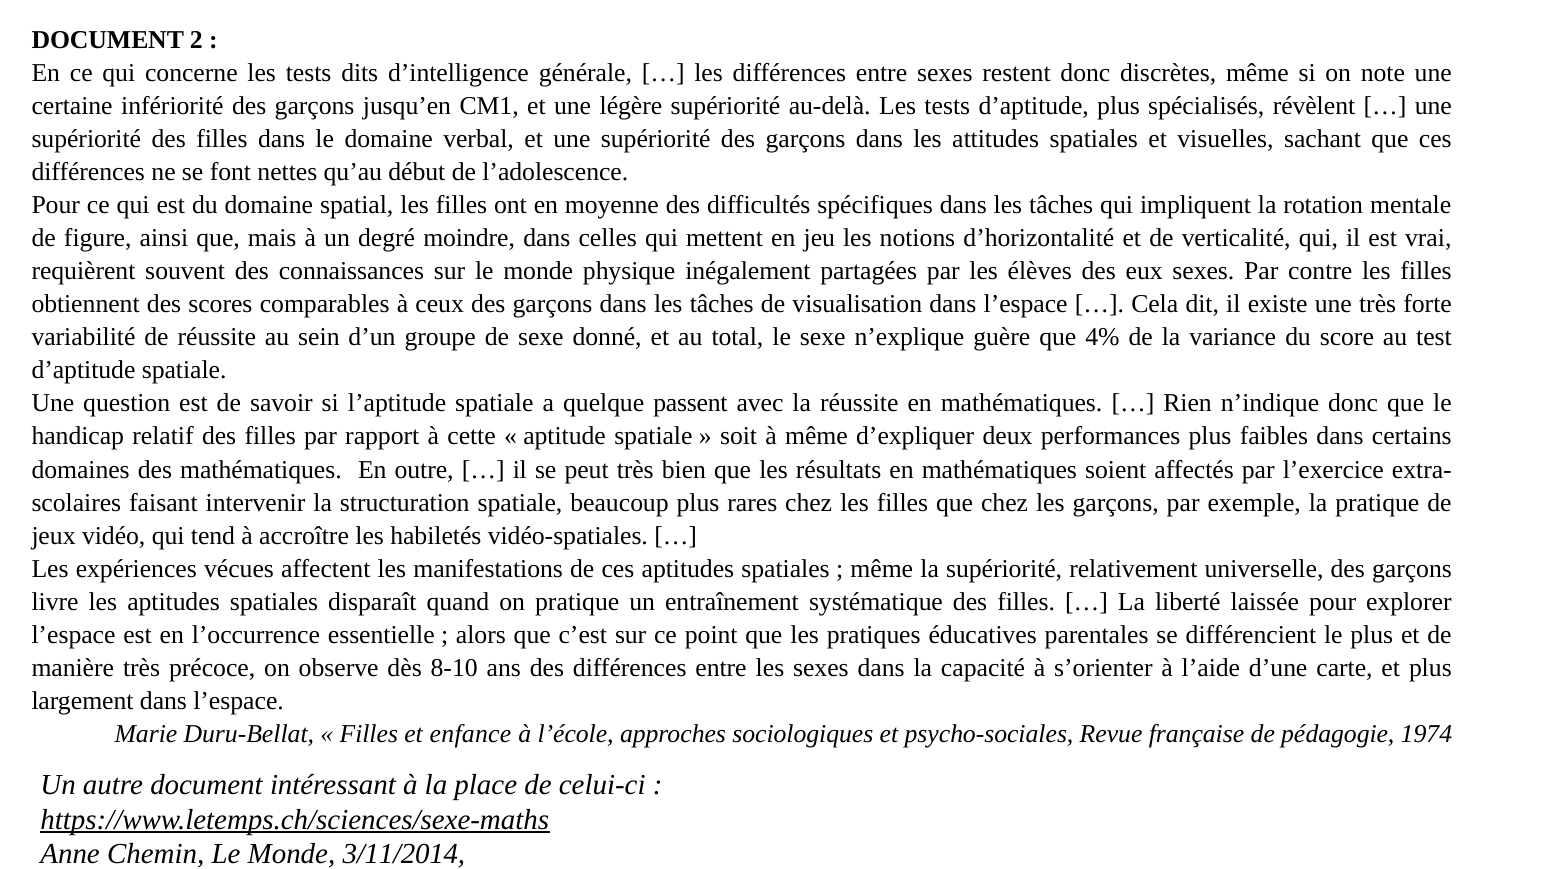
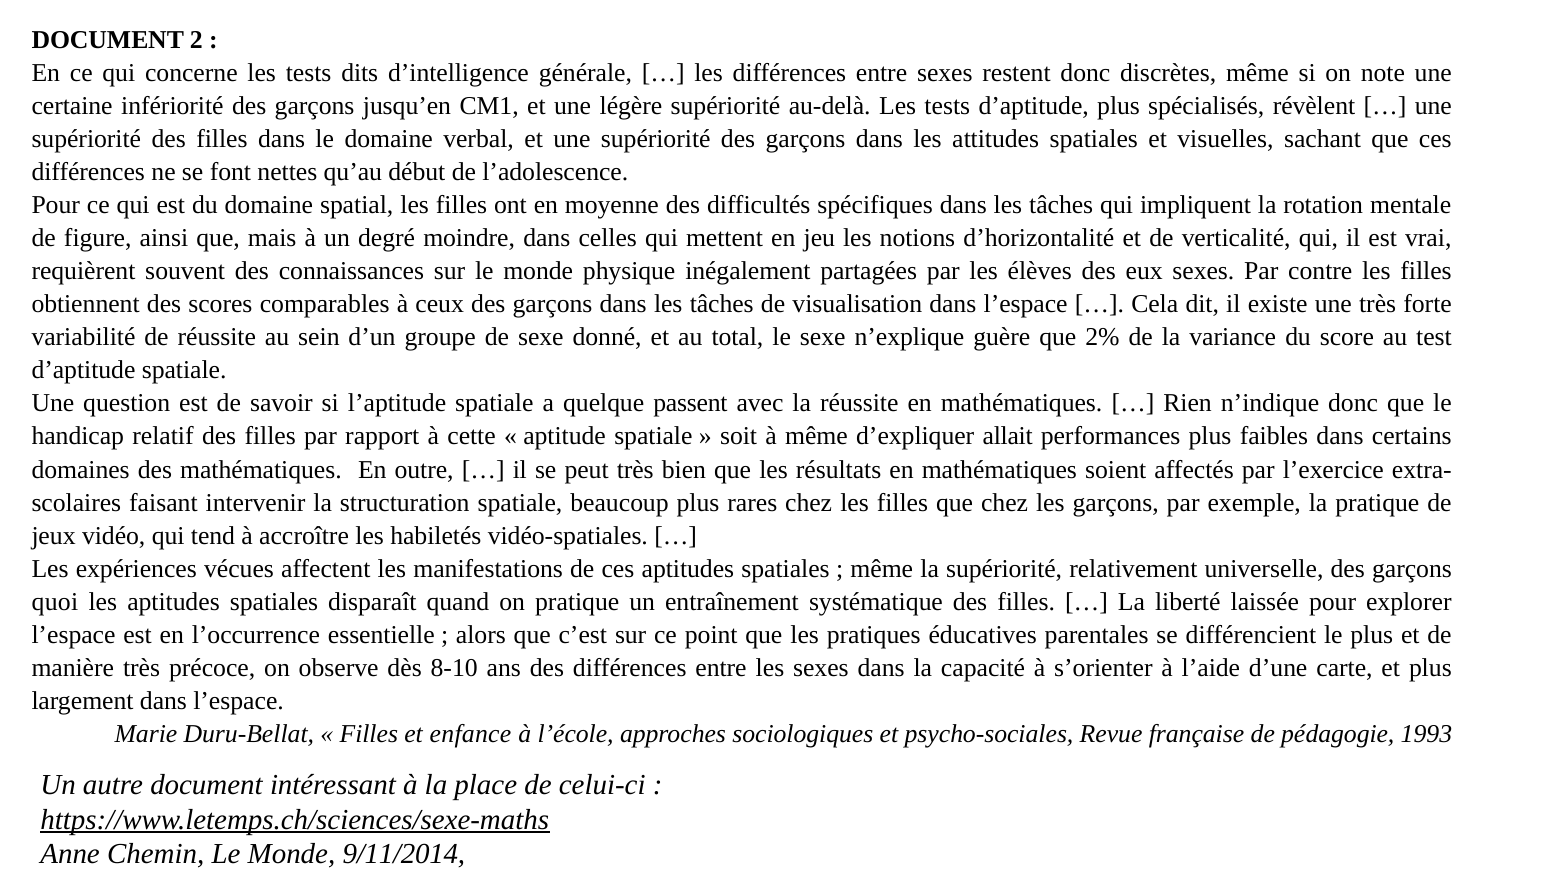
4%: 4% -> 2%
deux: deux -> allait
livre: livre -> quoi
1974: 1974 -> 1993
3/11/2014: 3/11/2014 -> 9/11/2014
